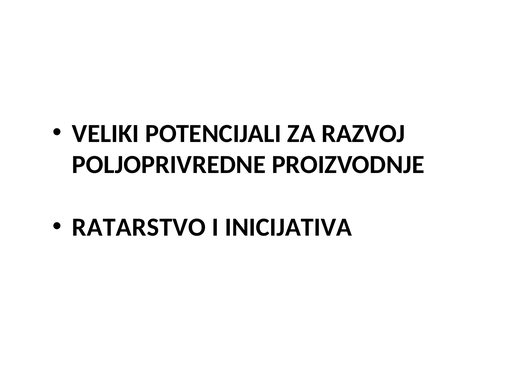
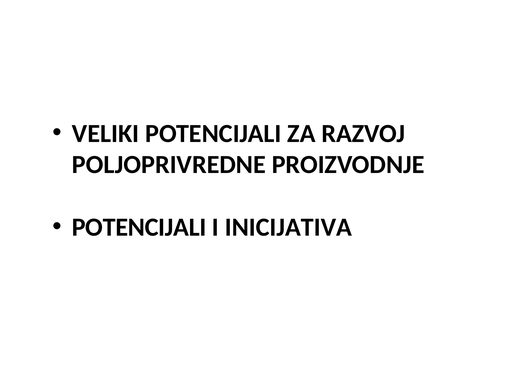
RATARSTVO at (139, 228): RATARSTVO -> POTENCIJALI
